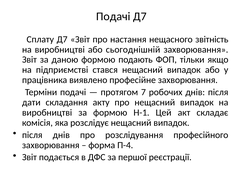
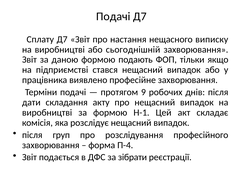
звітність: звітність -> виписку
7: 7 -> 9
після днів: днів -> груп
першої: першої -> зібрати
